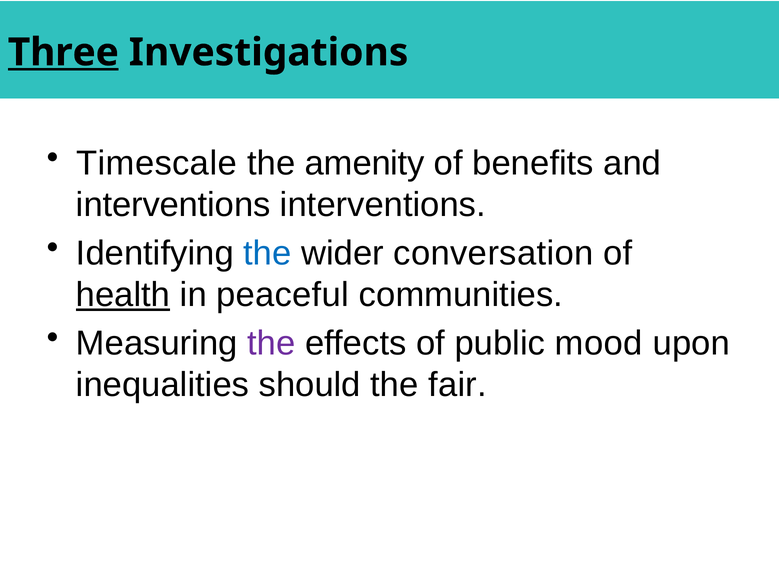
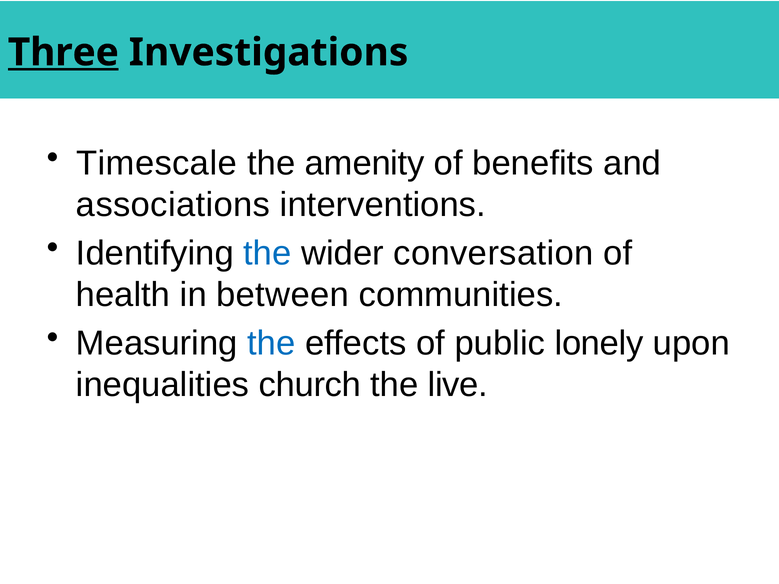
interventions at (173, 205): interventions -> associations
health underline: present -> none
peaceful: peaceful -> between
the at (271, 344) colour: purple -> blue
mood: mood -> lonely
should: should -> church
fair: fair -> live
